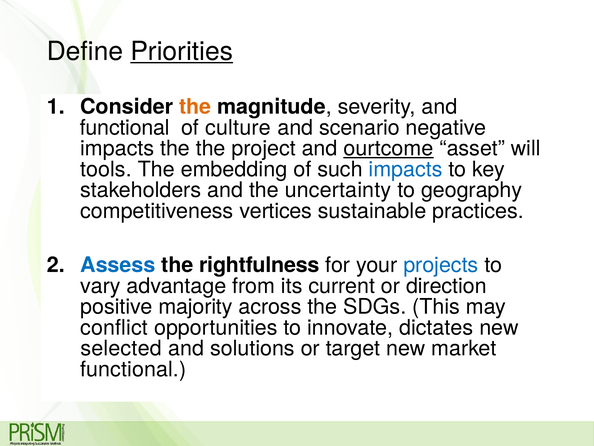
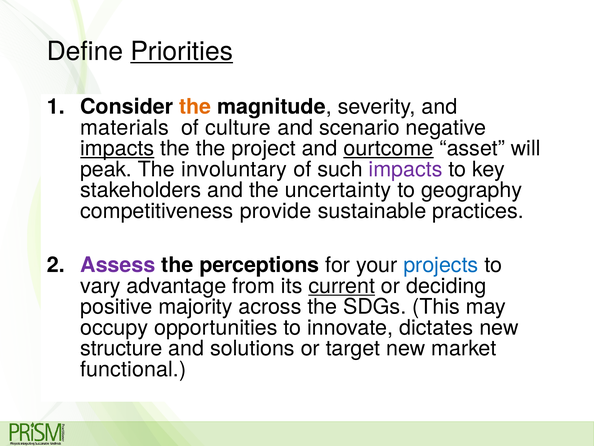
functional at (125, 127): functional -> materials
impacts at (117, 148) underline: none -> present
tools: tools -> peak
embedding: embedding -> involuntary
impacts at (406, 169) colour: blue -> purple
vertices: vertices -> provide
Assess colour: blue -> purple
rightfulness: rightfulness -> perceptions
current underline: none -> present
direction: direction -> deciding
conflict: conflict -> occupy
selected: selected -> structure
